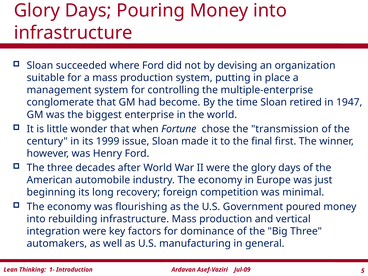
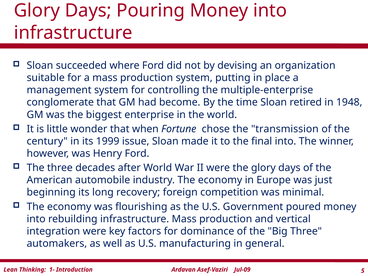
1947: 1947 -> 1948
final first: first -> into
